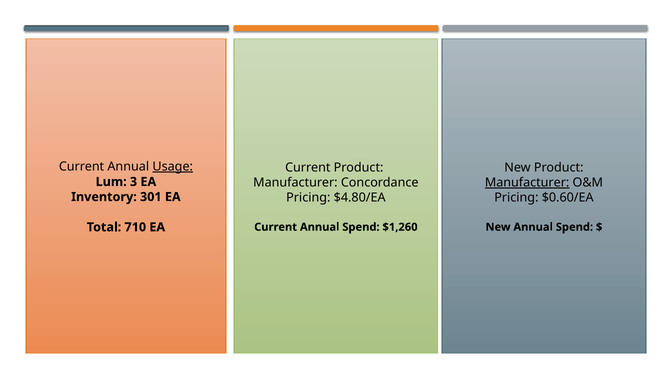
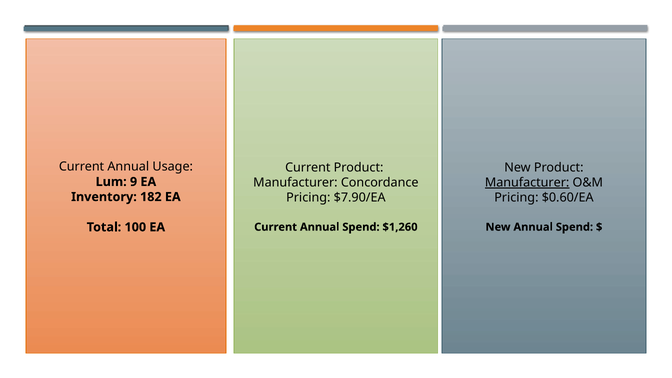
Usage underline: present -> none
3: 3 -> 9
$4.80/EA: $4.80/EA -> $7.90/EA
301: 301 -> 182
710: 710 -> 100
